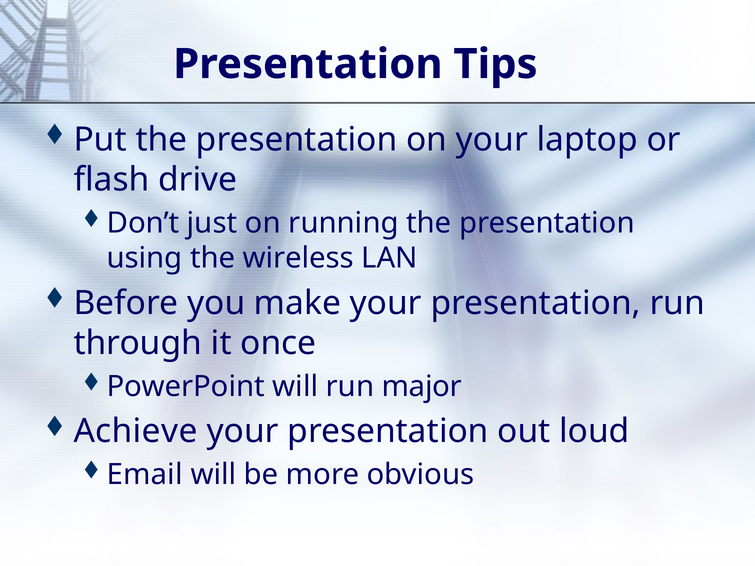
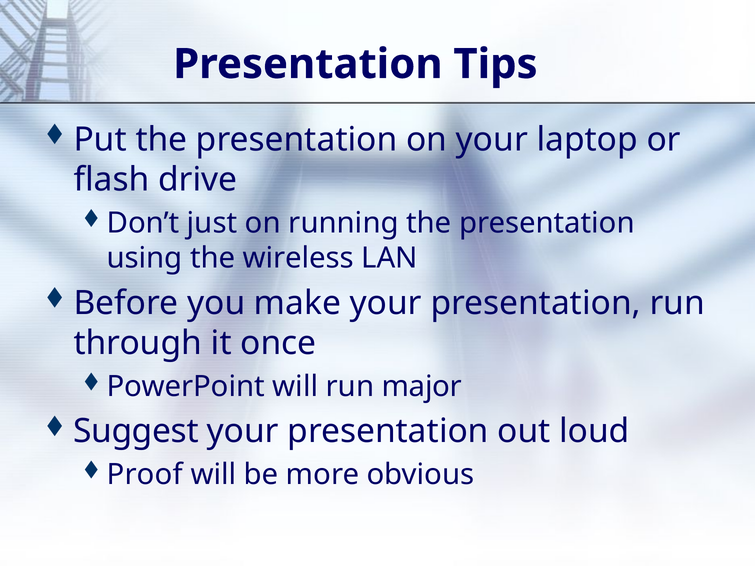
Achieve: Achieve -> Suggest
Email: Email -> Proof
